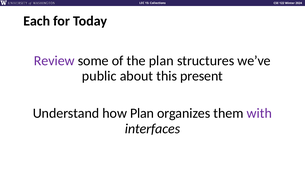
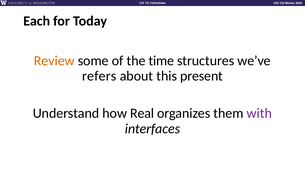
Review colour: purple -> orange
the plan: plan -> time
public: public -> refers
how Plan: Plan -> Real
